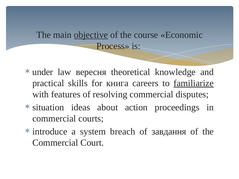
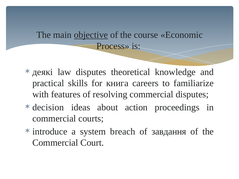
under: under -> деякі
law вересня: вересня -> disputes
familiarize underline: present -> none
situation: situation -> decision
